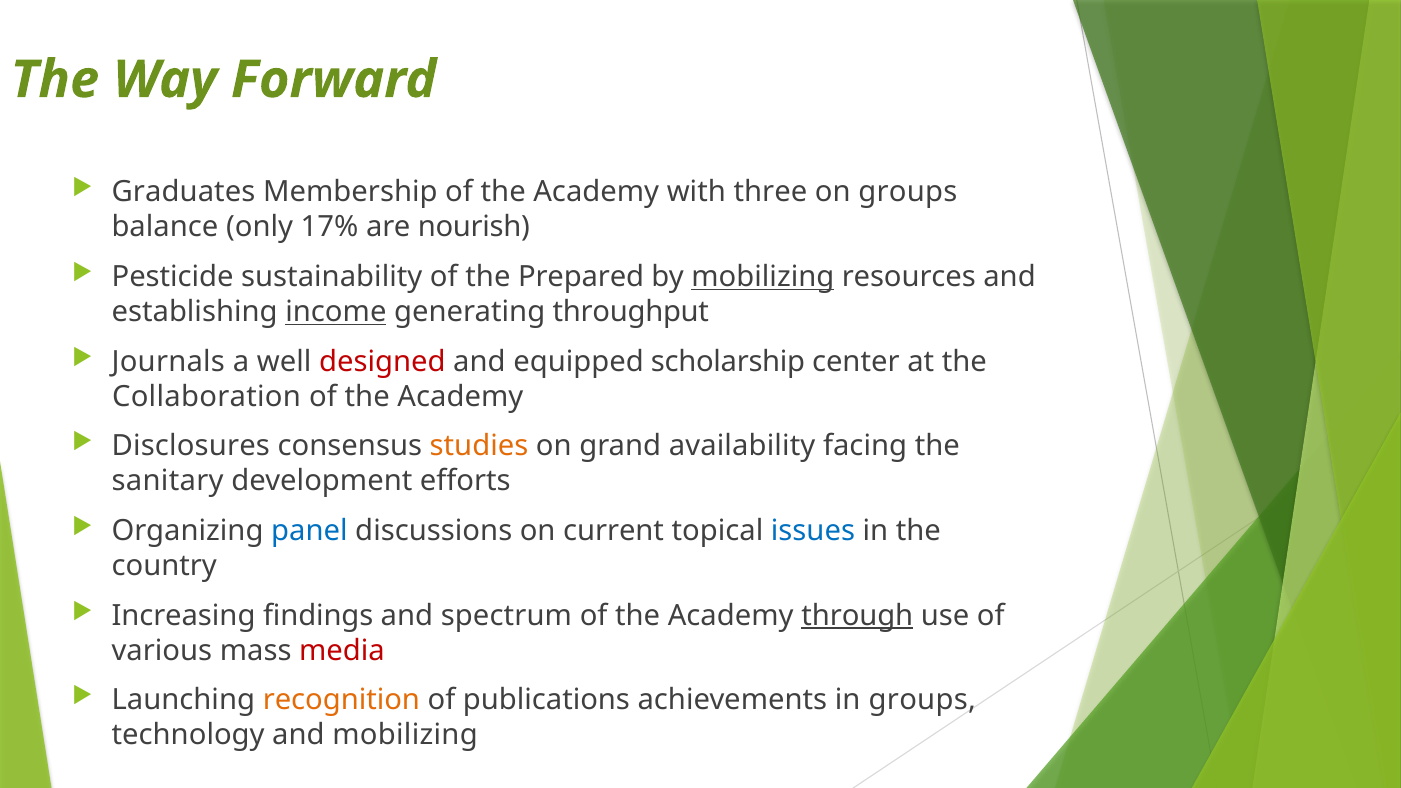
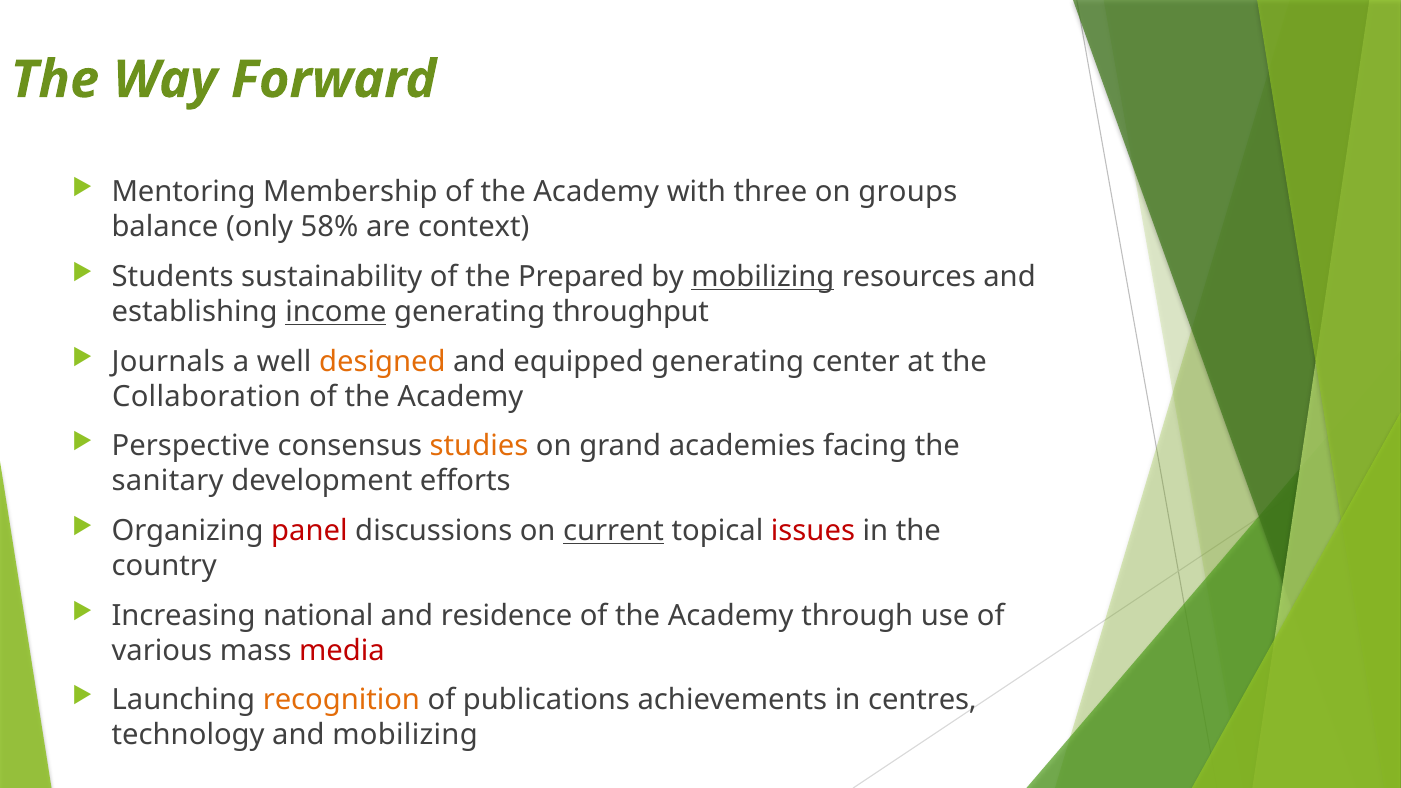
Graduates: Graduates -> Mentoring
17%: 17% -> 58%
nourish: nourish -> context
Pesticide: Pesticide -> Students
designed colour: red -> orange
equipped scholarship: scholarship -> generating
Disclosures: Disclosures -> Perspective
availability: availability -> academies
panel colour: blue -> red
current underline: none -> present
issues colour: blue -> red
findings: findings -> national
spectrum: spectrum -> residence
through underline: present -> none
in groups: groups -> centres
